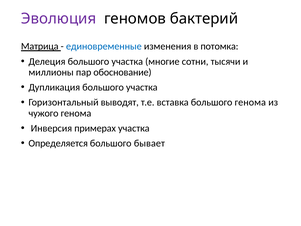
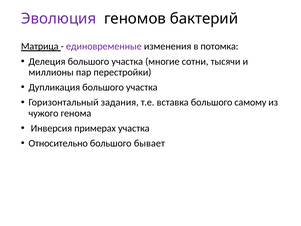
единовременные colour: blue -> purple
обоснование: обоснование -> перестройки
выводят: выводят -> задания
большого генома: генома -> самому
Определяется: Определяется -> Относительно
